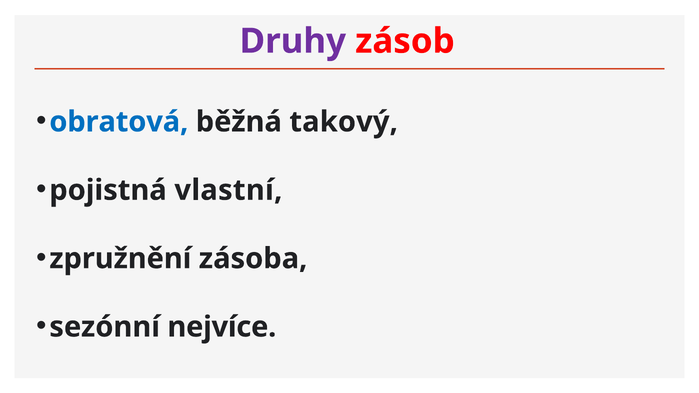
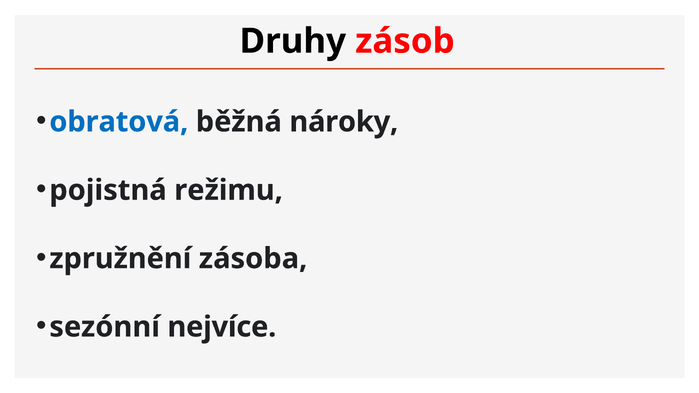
Druhy colour: purple -> black
takový: takový -> nároky
vlastní: vlastní -> režimu
